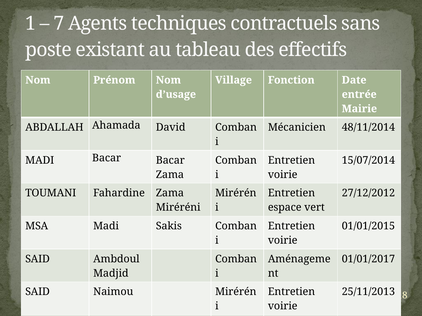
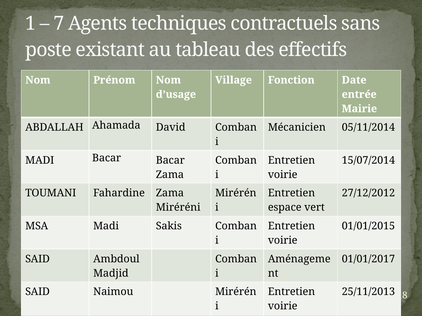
48/11/2014: 48/11/2014 -> 05/11/2014
